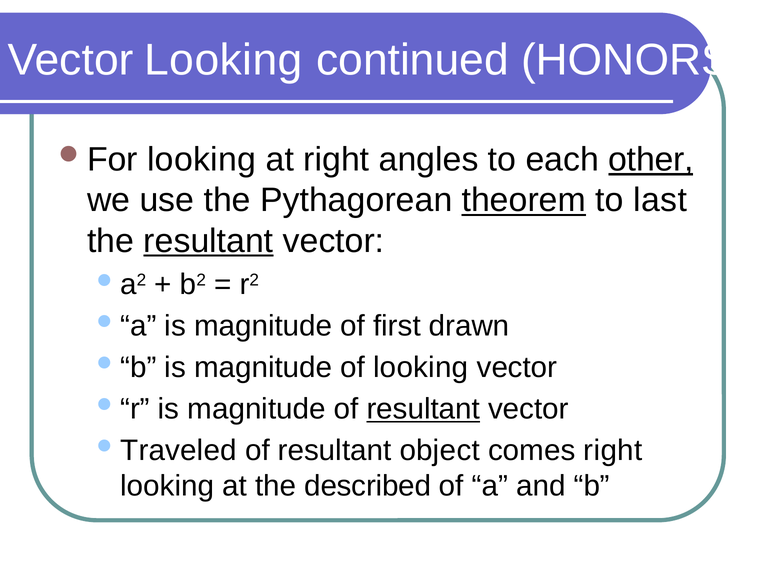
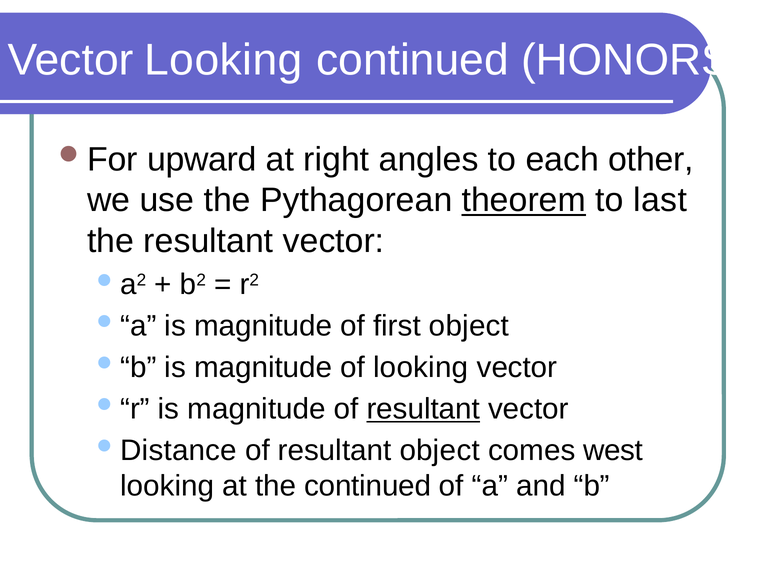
looking at (202, 160): looking -> upward
other underline: present -> none
resultant at (208, 241) underline: present -> none
first drawn: drawn -> object
Traveled: Traveled -> Distance
comes right: right -> west
the described: described -> continued
